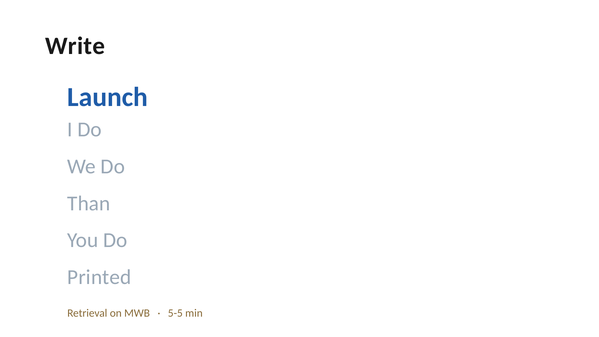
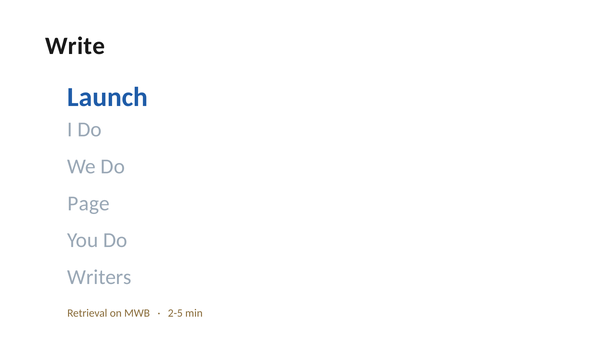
Than: Than -> Page
Printed: Printed -> Writers
5-5: 5-5 -> 2-5
